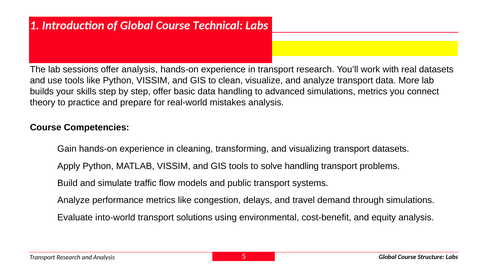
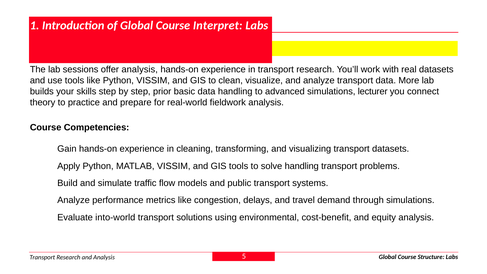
Technical: Technical -> Interpret
step offer: offer -> prior
simulations metrics: metrics -> lecturer
mistakes: mistakes -> fieldwork
